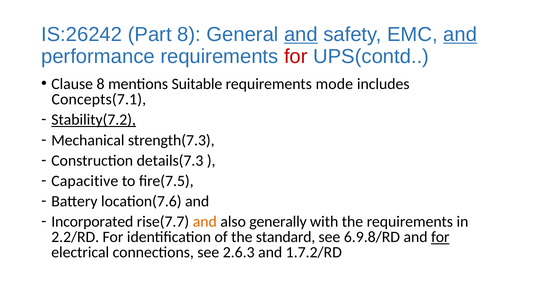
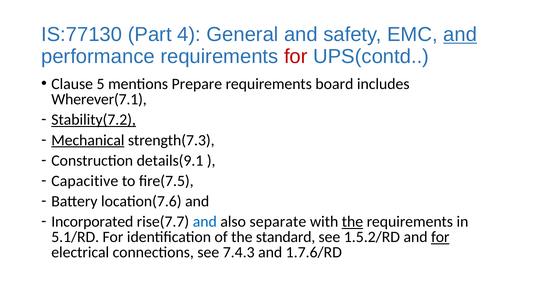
IS:26242: IS:26242 -> IS:77130
Part 8: 8 -> 4
and at (301, 34) underline: present -> none
Clause 8: 8 -> 5
Suitable: Suitable -> Prepare
mode: mode -> board
Concepts(7.1: Concepts(7.1 -> Wherever(7.1
Mechanical underline: none -> present
details(7.3: details(7.3 -> details(9.1
and at (205, 222) colour: orange -> blue
generally: generally -> separate
the at (352, 222) underline: none -> present
2.2/RD: 2.2/RD -> 5.1/RD
6.9.8/RD: 6.9.8/RD -> 1.5.2/RD
2.6.3: 2.6.3 -> 7.4.3
1.7.2/RD: 1.7.2/RD -> 1.7.6/RD
